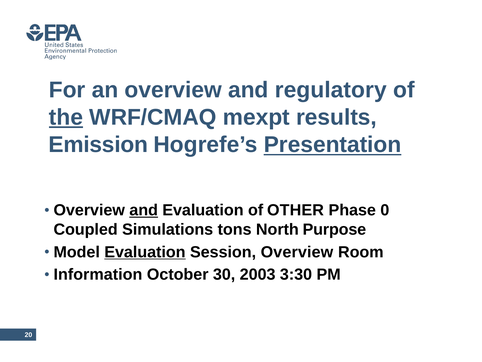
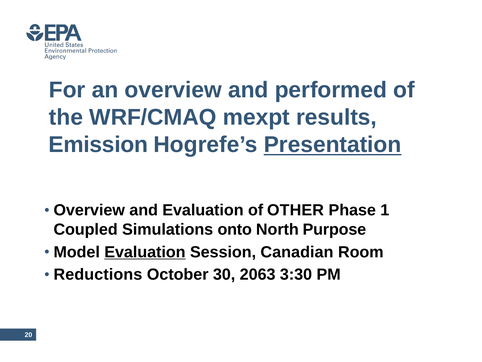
regulatory: regulatory -> performed
the underline: present -> none
and at (144, 210) underline: present -> none
0: 0 -> 1
tons: tons -> onto
Session Overview: Overview -> Canadian
Information: Information -> Reductions
2003: 2003 -> 2063
